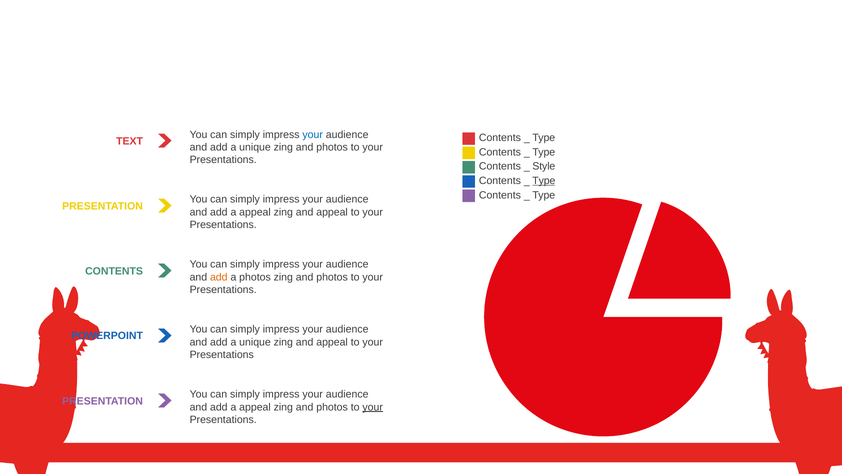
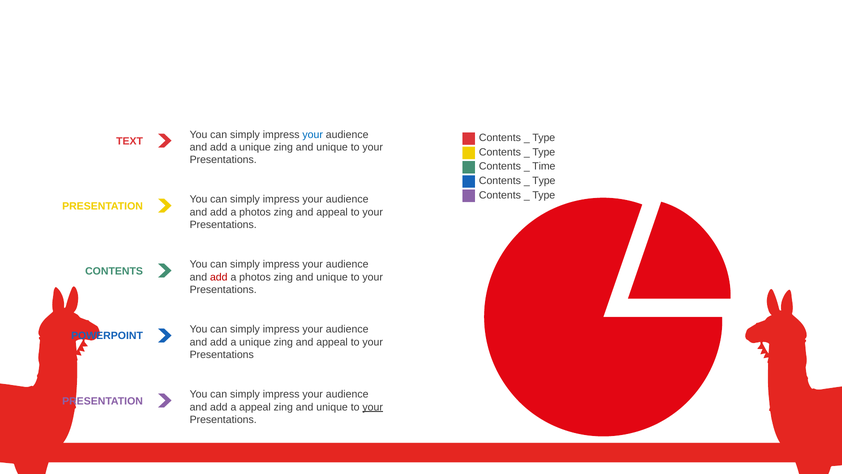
unique zing and photos: photos -> unique
Style: Style -> Time
Type at (544, 181) underline: present -> none
appeal at (255, 212): appeal -> photos
add at (219, 277) colour: orange -> red
photos at (332, 277): photos -> unique
photos at (332, 407): photos -> unique
